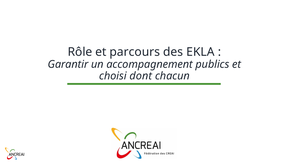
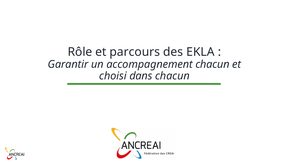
accompagnement publics: publics -> chacun
dont: dont -> dans
